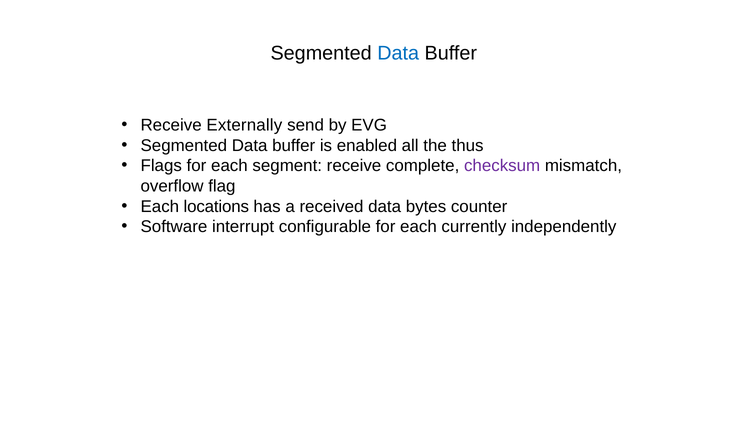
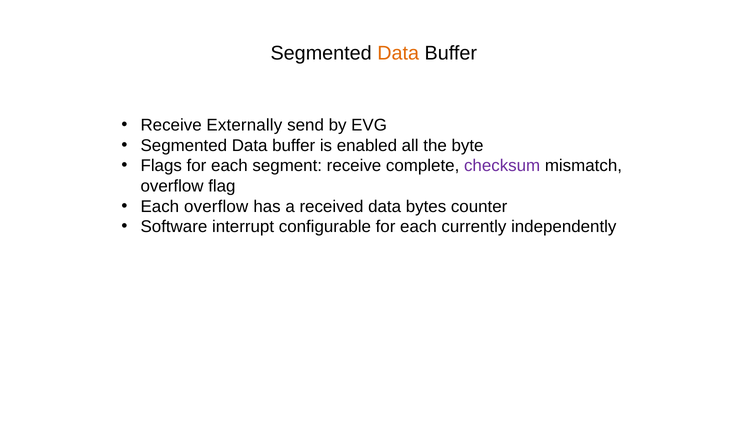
Data at (398, 53) colour: blue -> orange
thus: thus -> byte
Each locations: locations -> overflow
